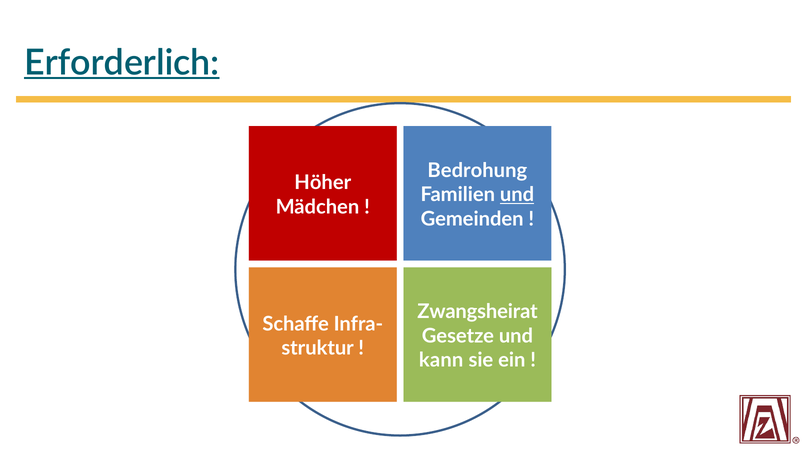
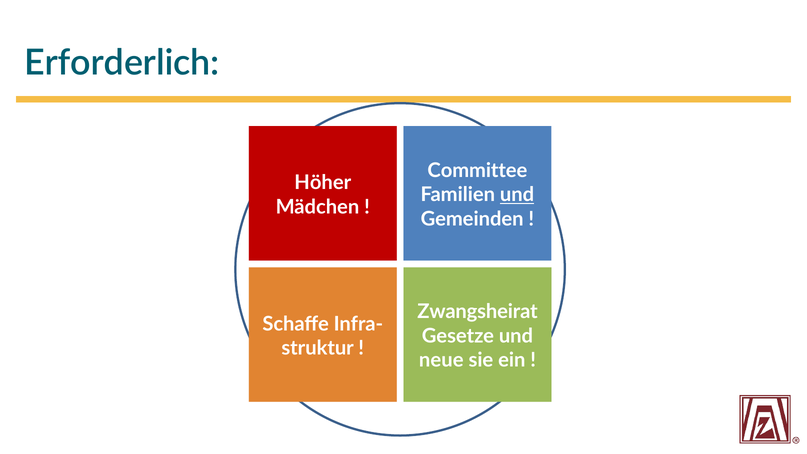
Erforderlich underline: present -> none
Bedrohung: Bedrohung -> Committee
kann: kann -> neue
